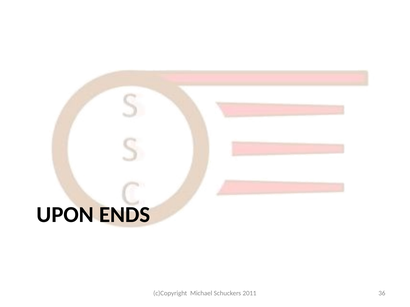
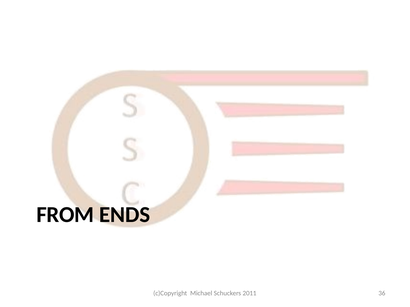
UPON: UPON -> FROM
